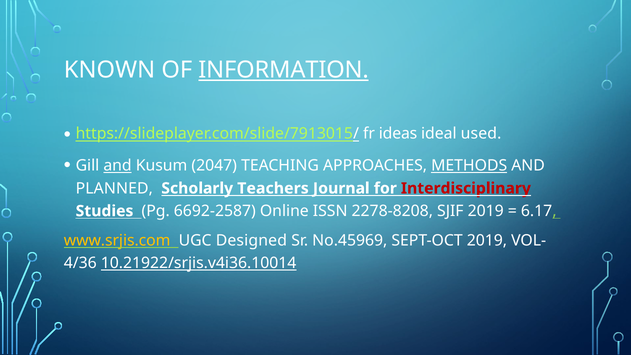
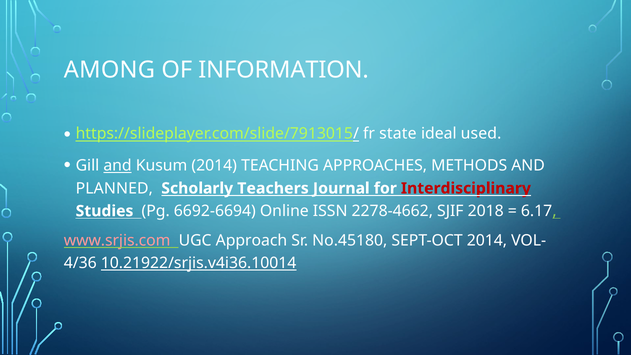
KNOWN: KNOWN -> AMONG
INFORMATION underline: present -> none
ideas: ideas -> state
Kusum 2047: 2047 -> 2014
METHODS underline: present -> none
6692-2587: 6692-2587 -> 6692-6694
2278-8208: 2278-8208 -> 2278-4662
SJIF 2019: 2019 -> 2018
www.srjis.com colour: yellow -> pink
Designed: Designed -> Approach
No.45969: No.45969 -> No.45180
SEPT-OCT 2019: 2019 -> 2014
